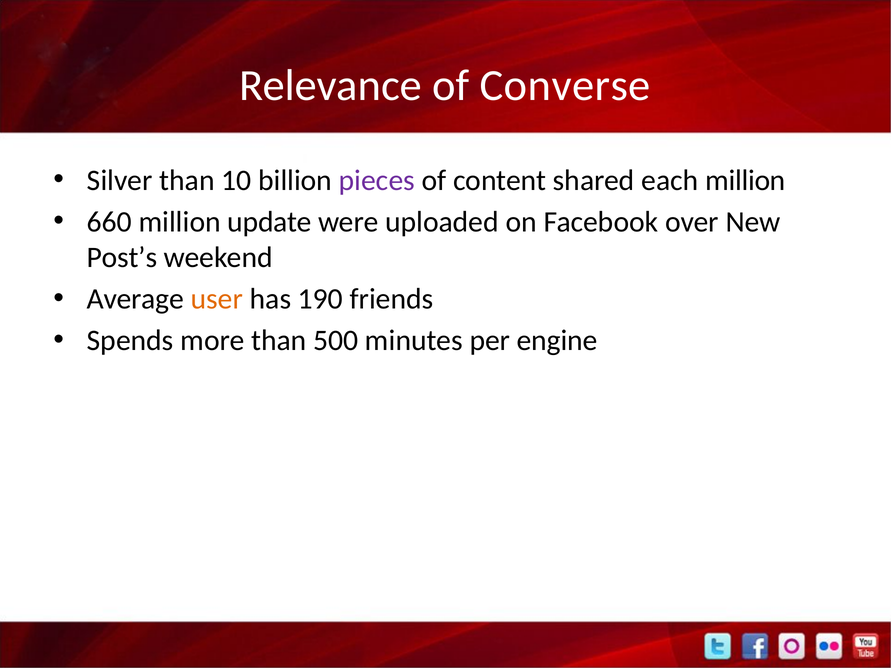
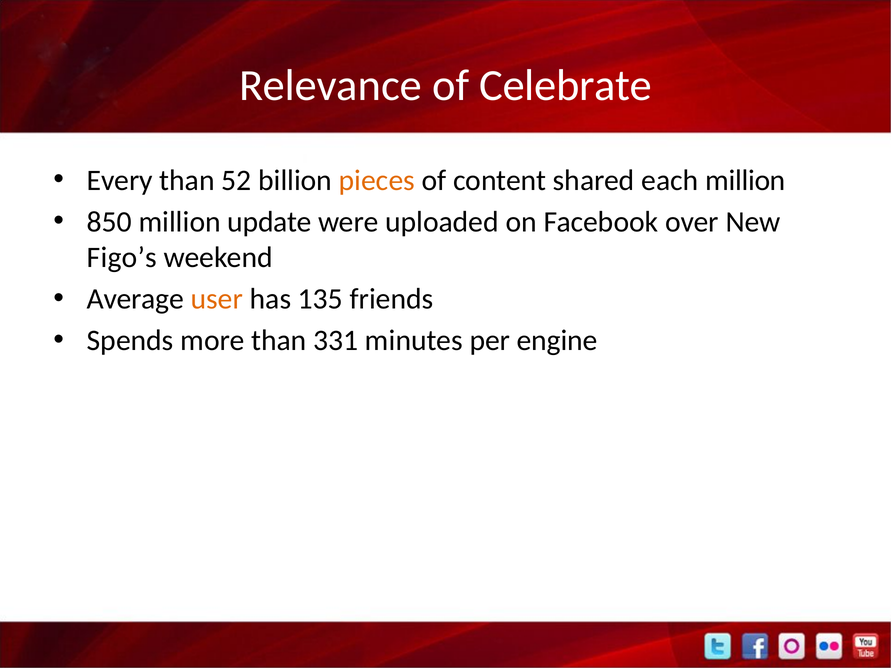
Converse: Converse -> Celebrate
Silver: Silver -> Every
10: 10 -> 52
pieces colour: purple -> orange
660: 660 -> 850
Post’s: Post’s -> Figo’s
190: 190 -> 135
500: 500 -> 331
